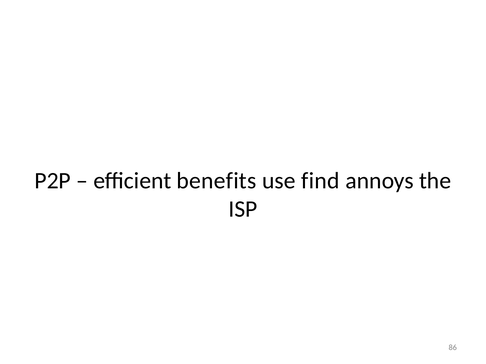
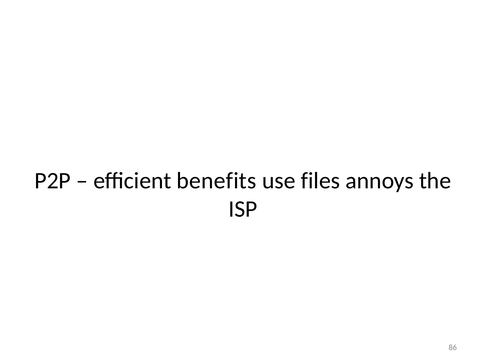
find: find -> files
